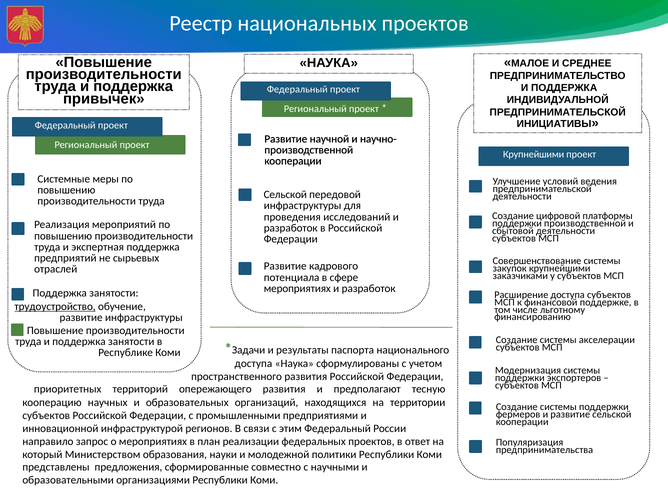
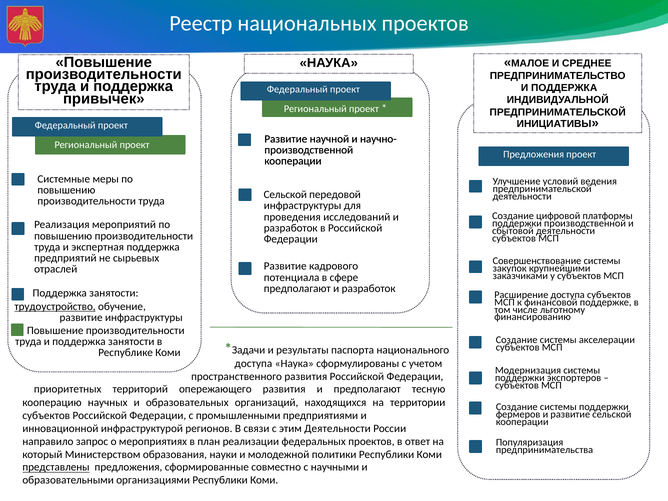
Крупнейшими at (534, 155): Крупнейшими -> Предложения
мероприятиях at (297, 289): мероприятиях -> предполагают
этим Федеральный: Федеральный -> Деятельности
представлены underline: none -> present
